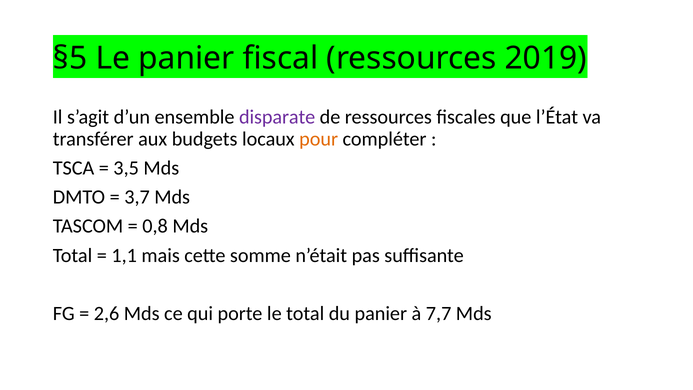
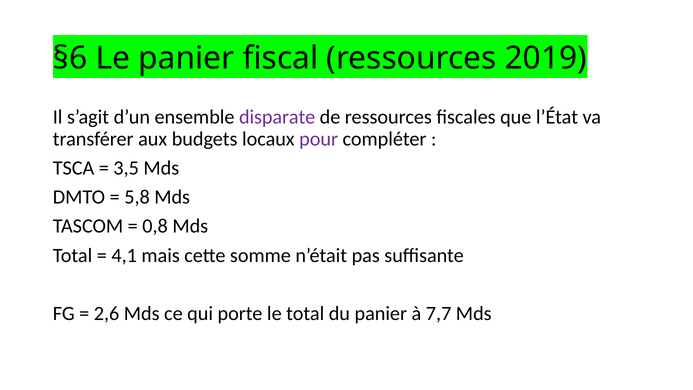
§5: §5 -> §6
pour colour: orange -> purple
3,7: 3,7 -> 5,8
1,1: 1,1 -> 4,1
